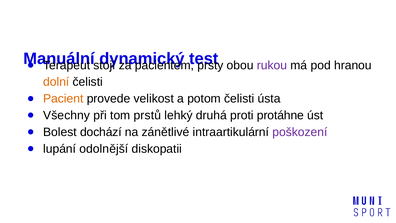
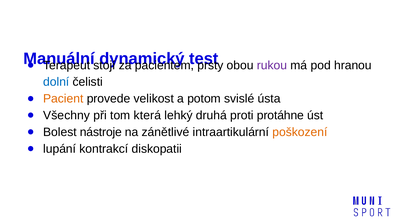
dolní colour: orange -> blue
potom čelisti: čelisti -> svislé
prstů: prstů -> která
dochází: dochází -> nástroje
poškození colour: purple -> orange
odolnější: odolnější -> kontrakcí
